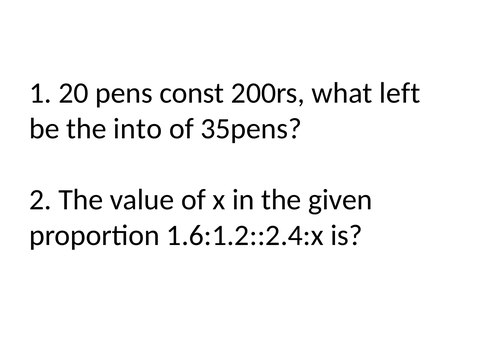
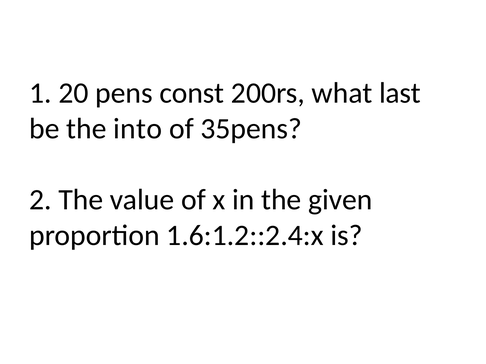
left: left -> last
